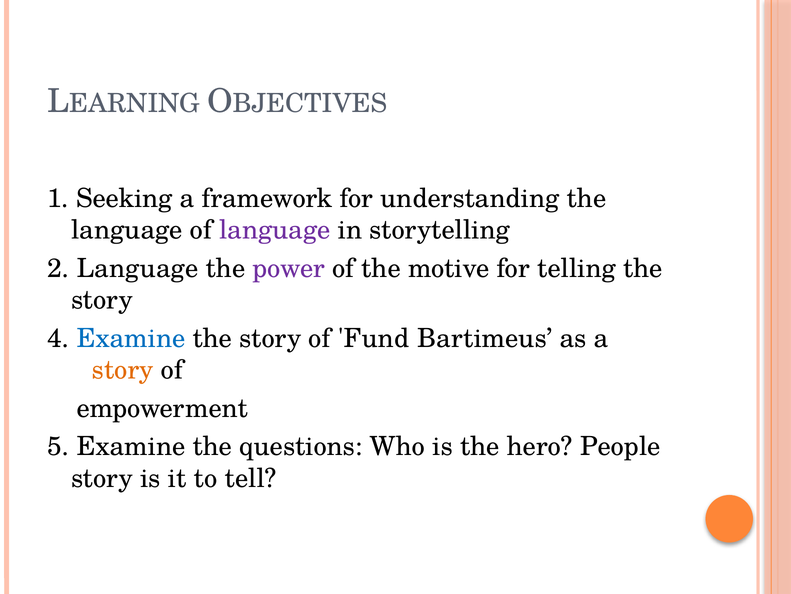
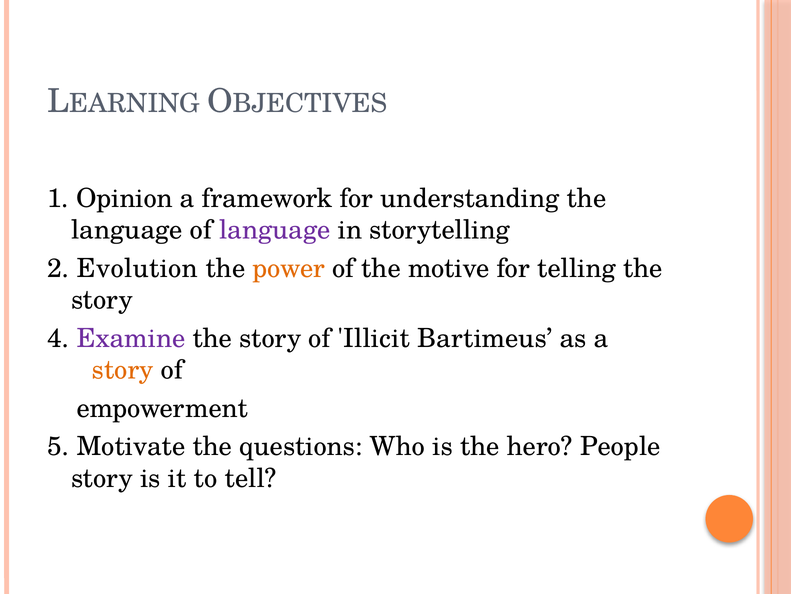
Seeking: Seeking -> Opinion
2 Language: Language -> Evolution
power colour: purple -> orange
Examine at (131, 338) colour: blue -> purple
Fund: Fund -> Illicit
5 Examine: Examine -> Motivate
